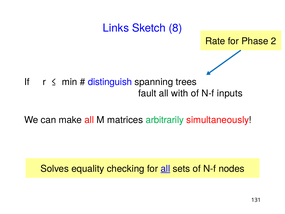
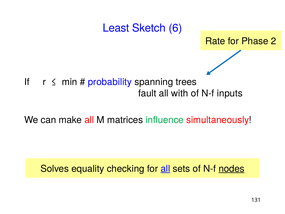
Links: Links -> Least
8: 8 -> 6
distinguish: distinguish -> probability
arbitrarily: arbitrarily -> influence
nodes underline: none -> present
